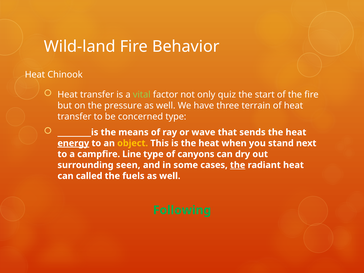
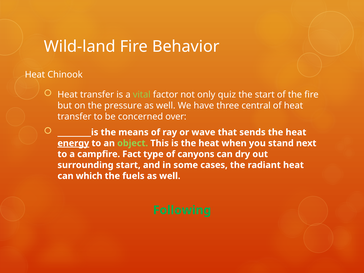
terrain: terrain -> central
concerned type: type -> over
object colour: yellow -> light green
Line: Line -> Fact
surrounding seen: seen -> start
the at (238, 165) underline: present -> none
called: called -> which
